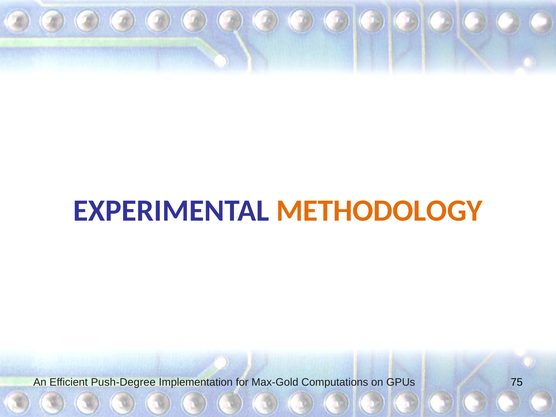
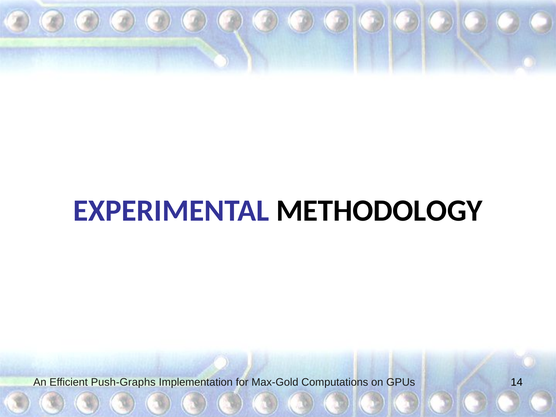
METHODOLOGY colour: orange -> black
Push-Degree: Push-Degree -> Push-Graphs
75: 75 -> 14
